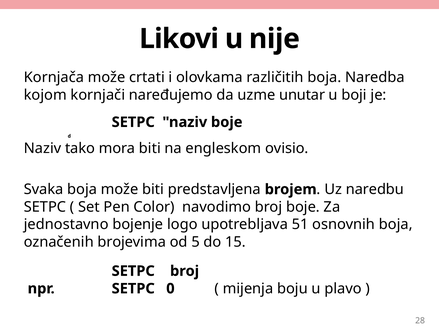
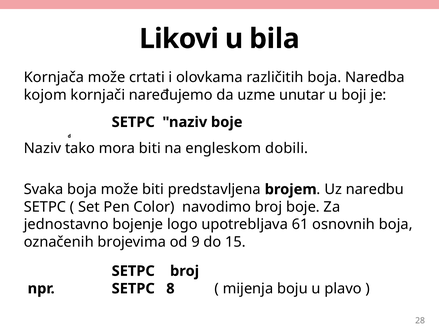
nije: nije -> bila
ovisio: ovisio -> dobili
51: 51 -> 61
5: 5 -> 9
0: 0 -> 8
